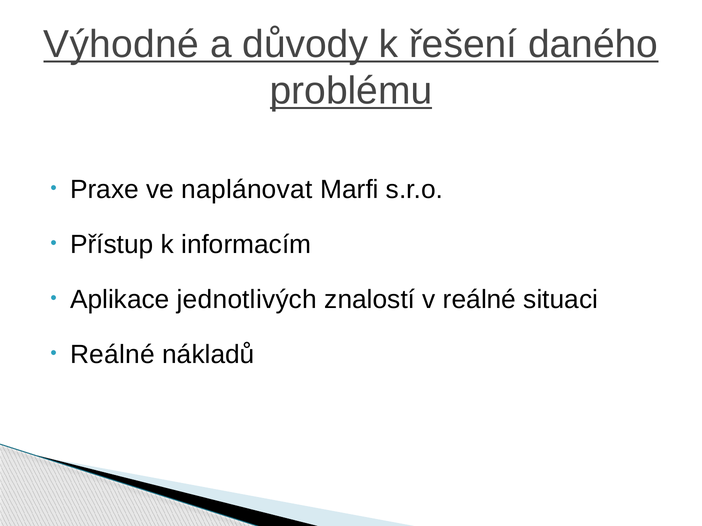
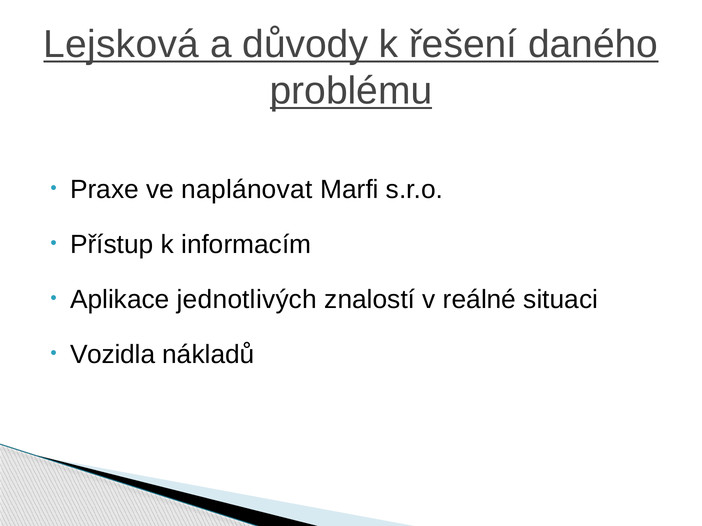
Výhodné: Výhodné -> Lejsková
Reálné at (112, 355): Reálné -> Vozidla
